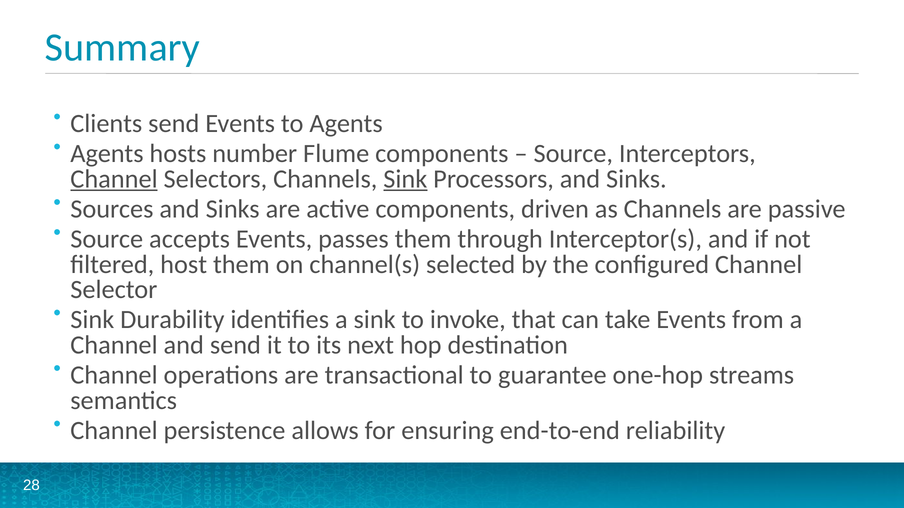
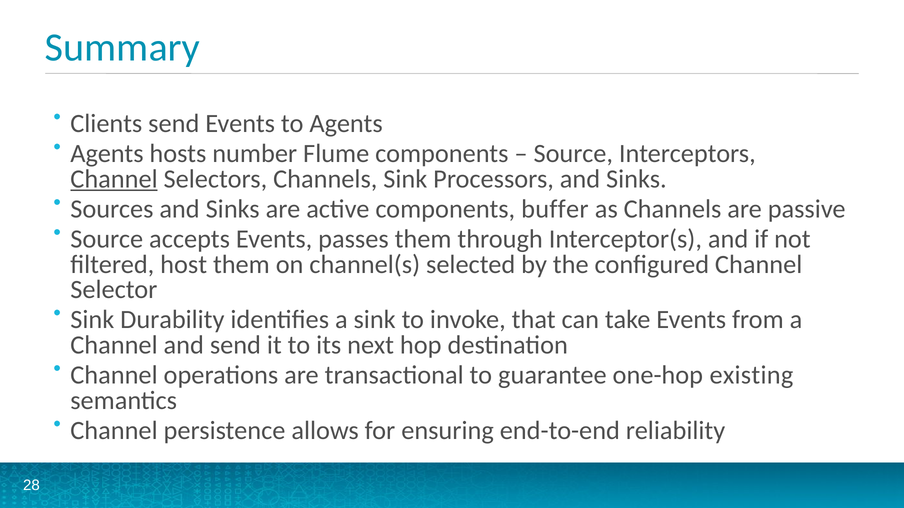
Sink at (405, 179) underline: present -> none
driven: driven -> buffer
streams: streams -> existing
